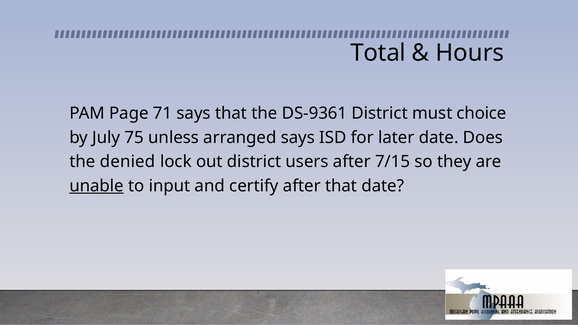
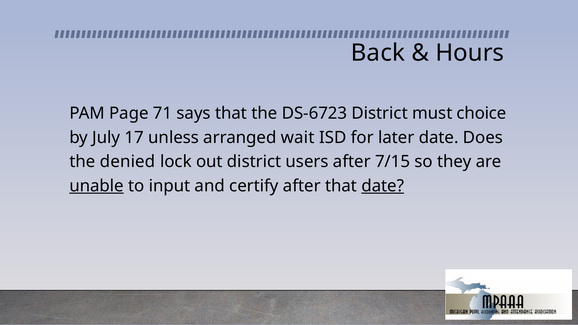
Total: Total -> Back
DS-9361: DS-9361 -> DS-6723
75: 75 -> 17
arranged says: says -> wait
date at (383, 186) underline: none -> present
